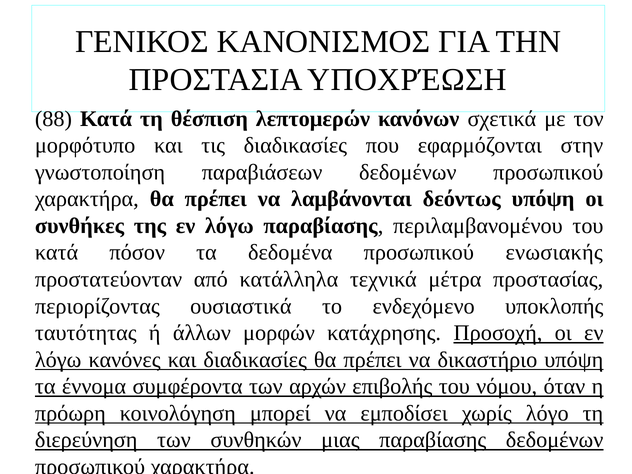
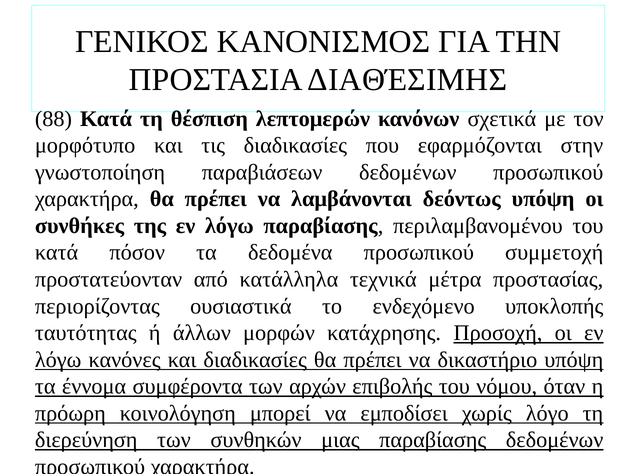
ΥΠΟΧΡΈΩΣΗ: ΥΠΟΧΡΈΩΣΗ -> ΔΙΑΘΈΣΙΜΗΣ
ενωσιακής: ενωσιακής -> συμμετοχή
